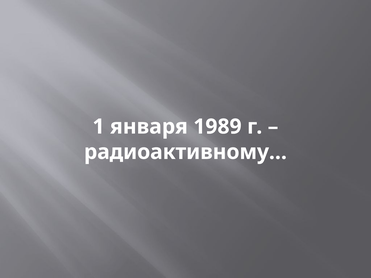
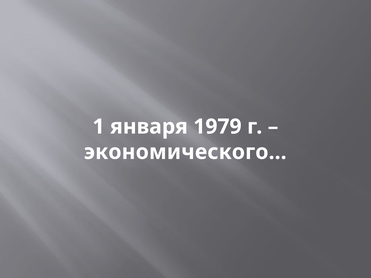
1989: 1989 -> 1979
радиоактивному…: радиоактивному… -> экономического…
